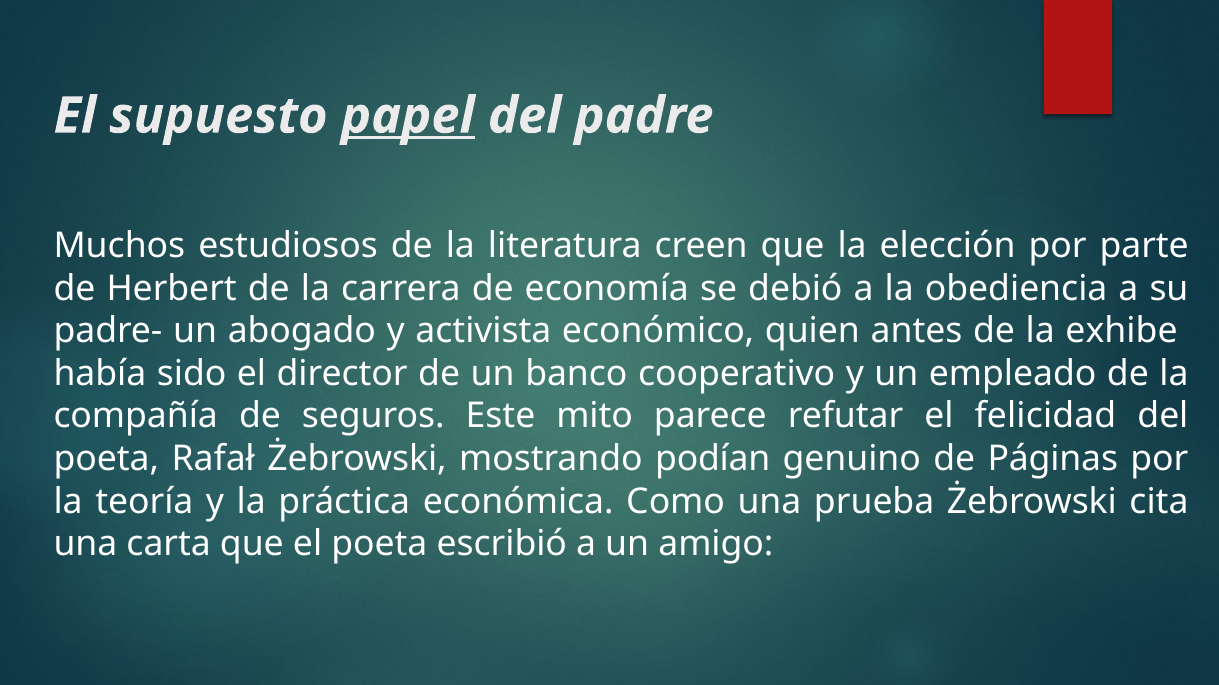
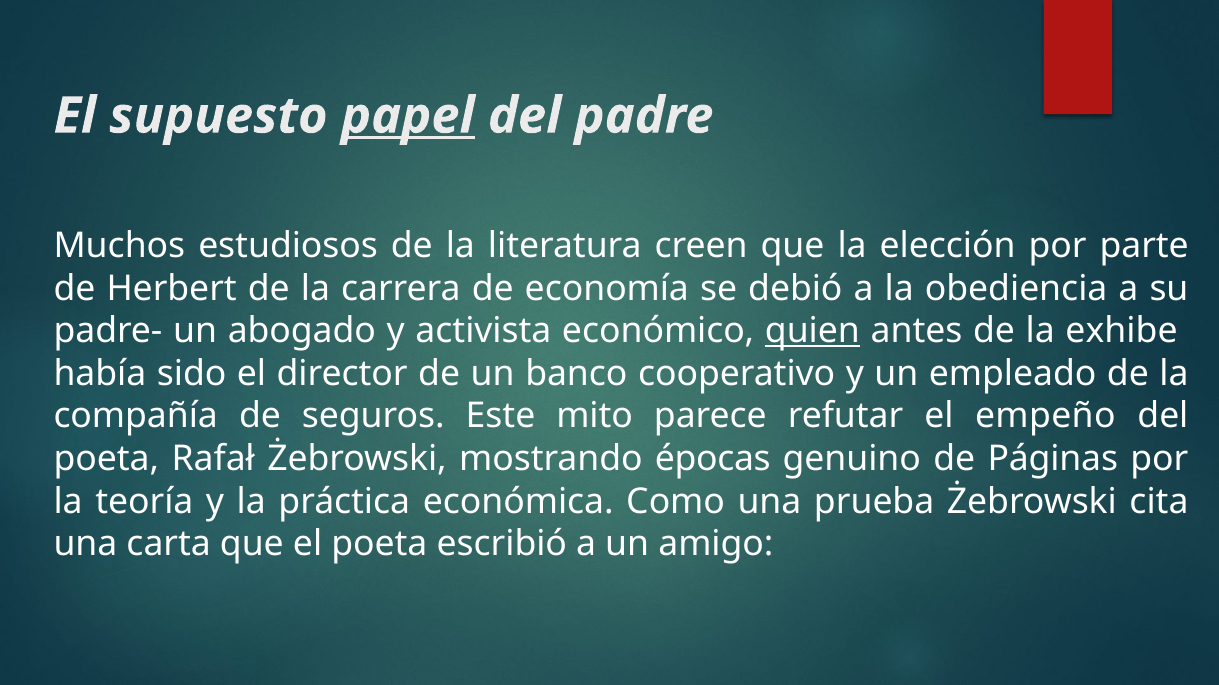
quien underline: none -> present
felicidad: felicidad -> empeño
podían: podían -> épocas
